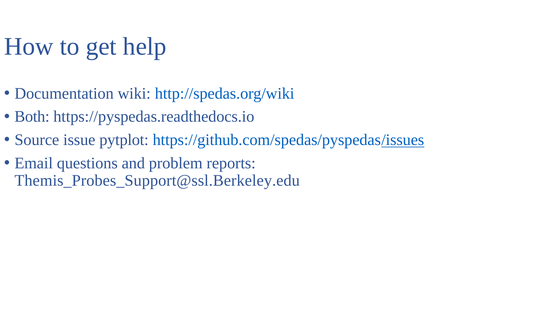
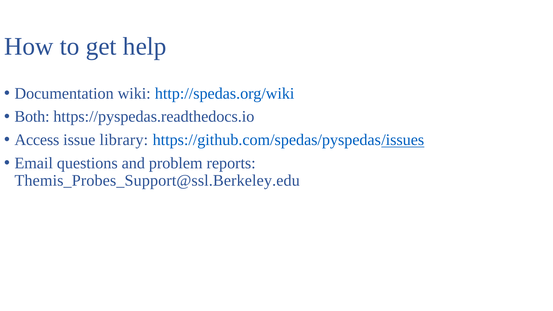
Source: Source -> Access
pytplot: pytplot -> library
